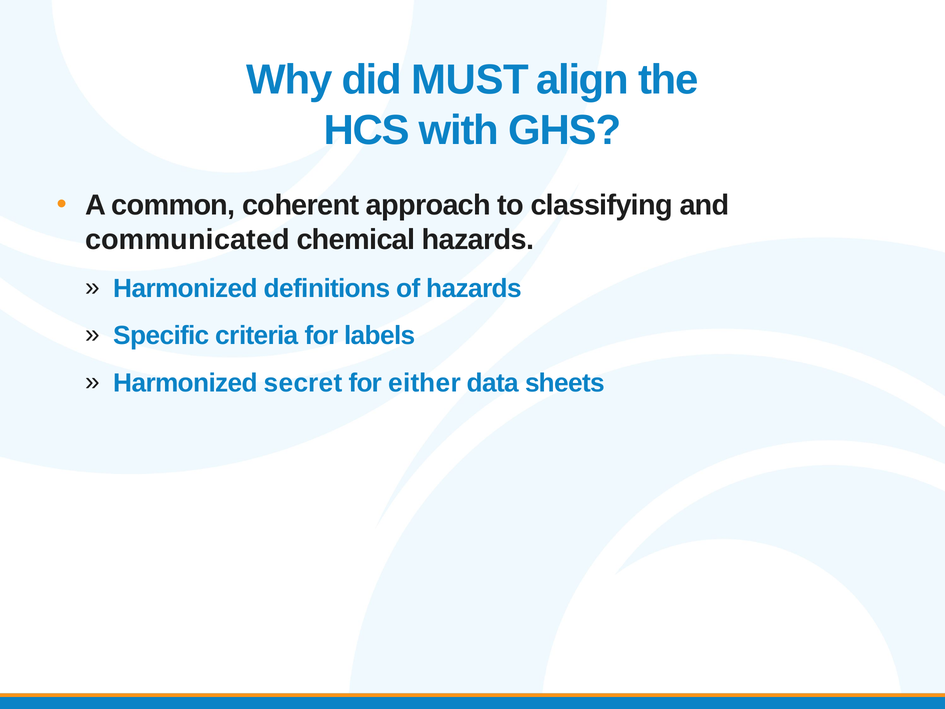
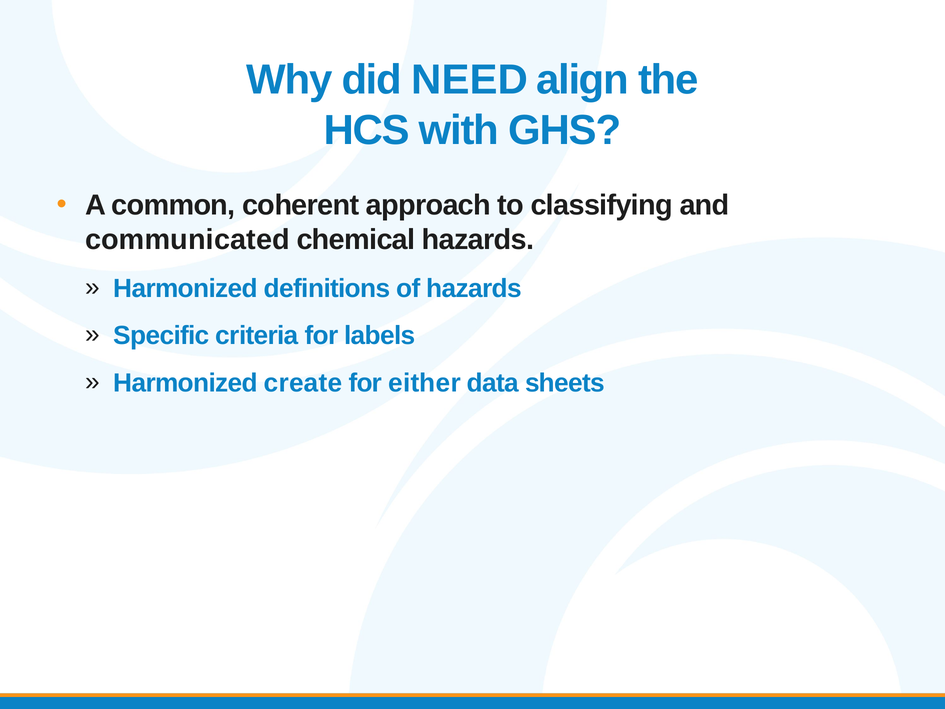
MUST: MUST -> NEED
secret: secret -> create
